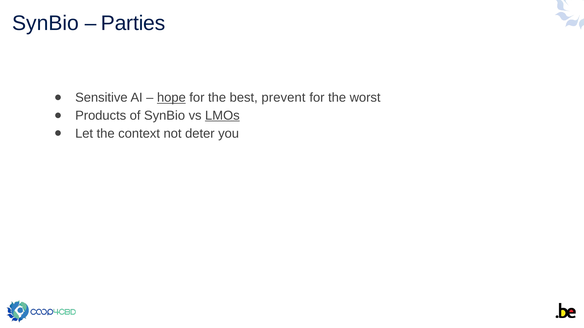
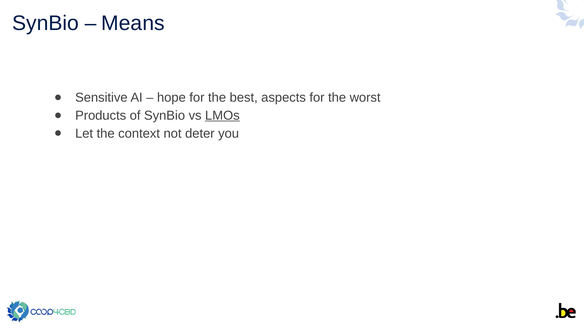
Parties: Parties -> Means
hope underline: present -> none
prevent: prevent -> aspects
